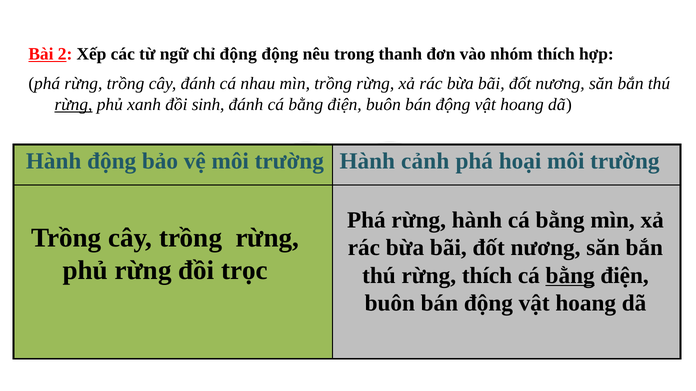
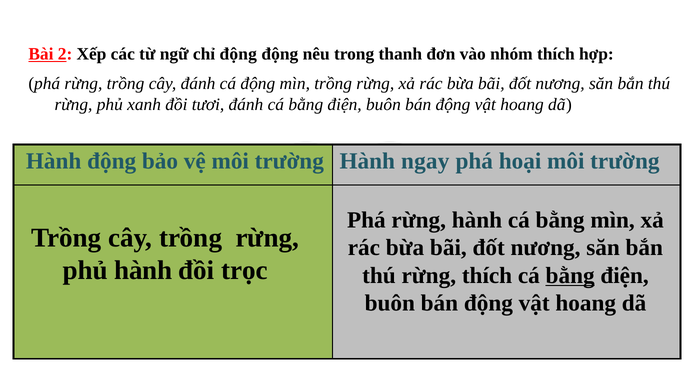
cá nhau: nhau -> động
rừng at (73, 104) underline: present -> none
sinh: sinh -> tươi
cảnh: cảnh -> ngay
phủ rừng: rừng -> hành
